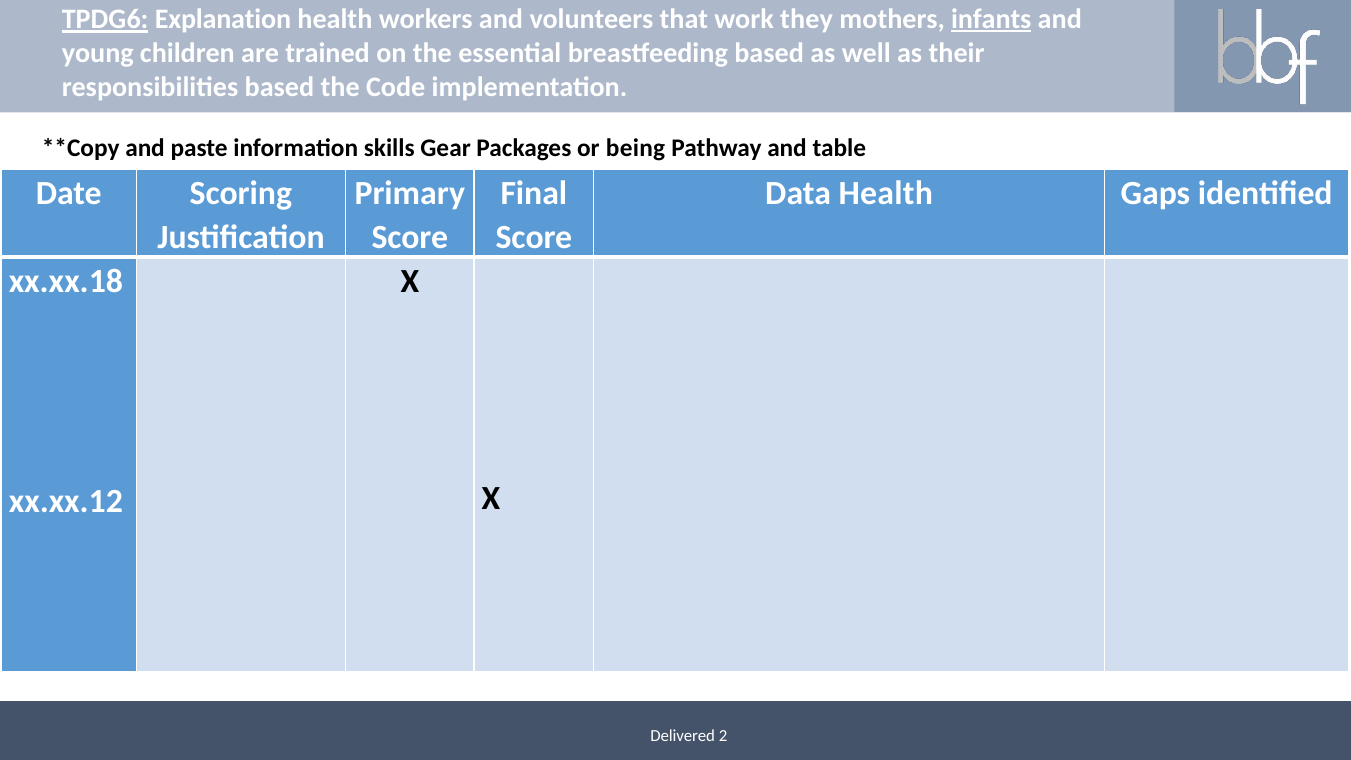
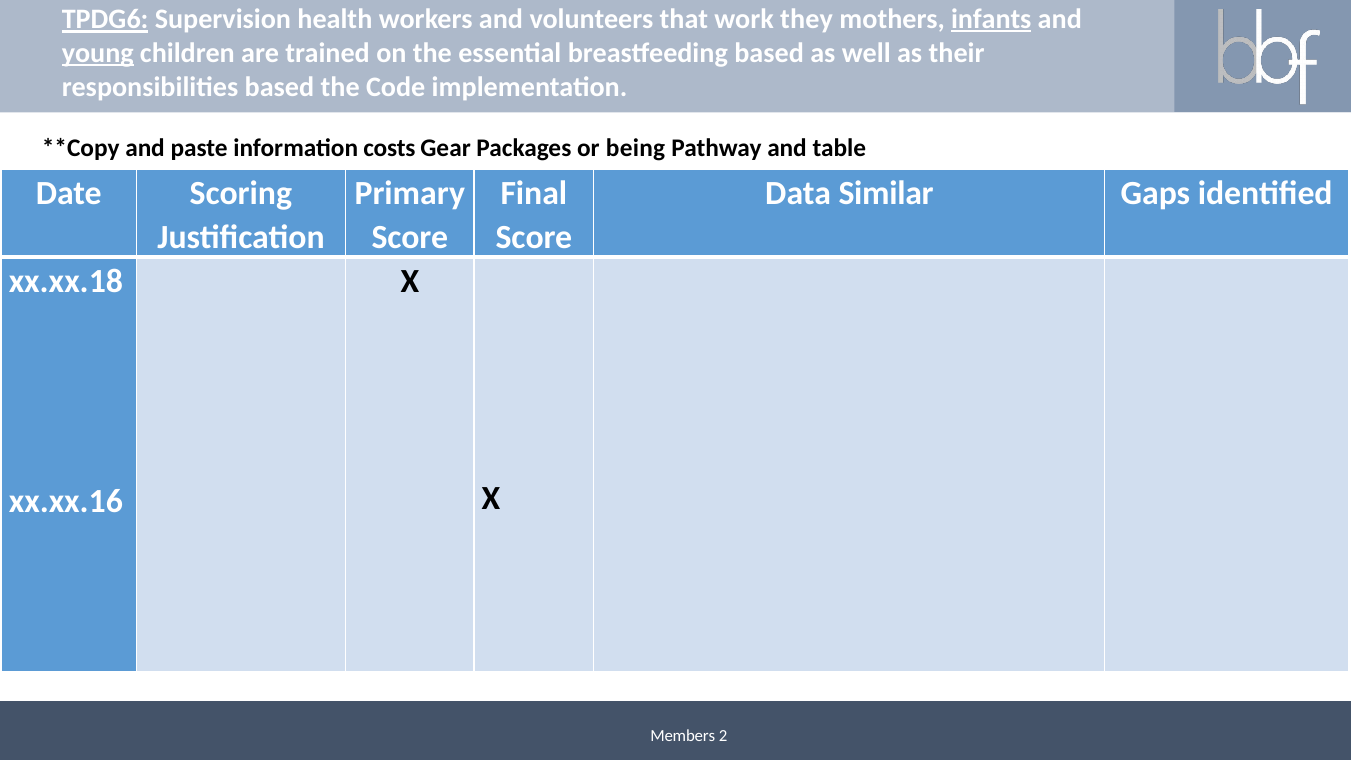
Explanation: Explanation -> Supervision
young underline: none -> present
skills: skills -> costs
Data Health: Health -> Similar
xx.xx.12: xx.xx.12 -> xx.xx.16
Delivered: Delivered -> Members
